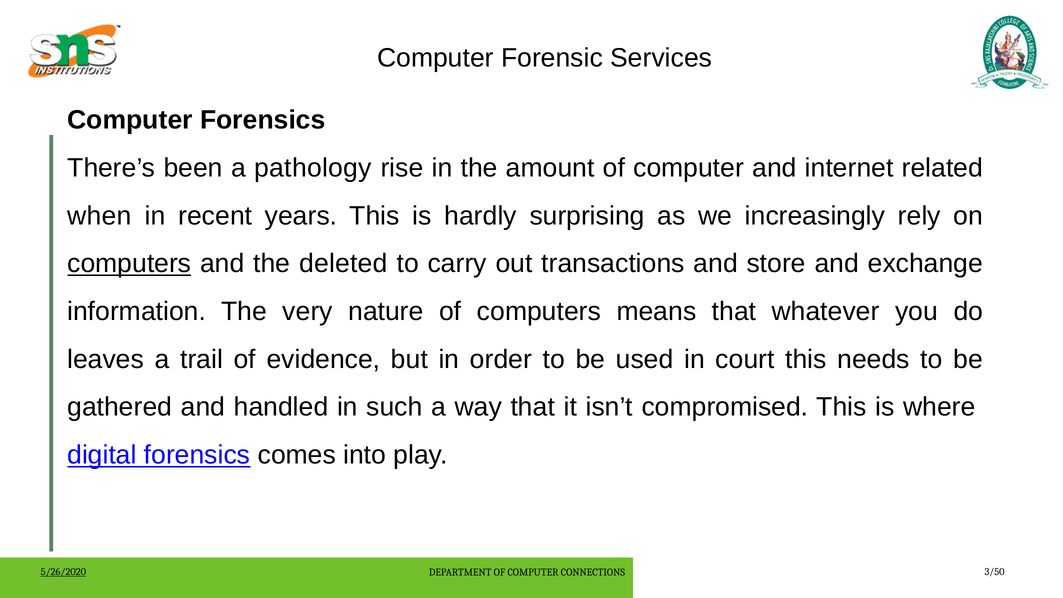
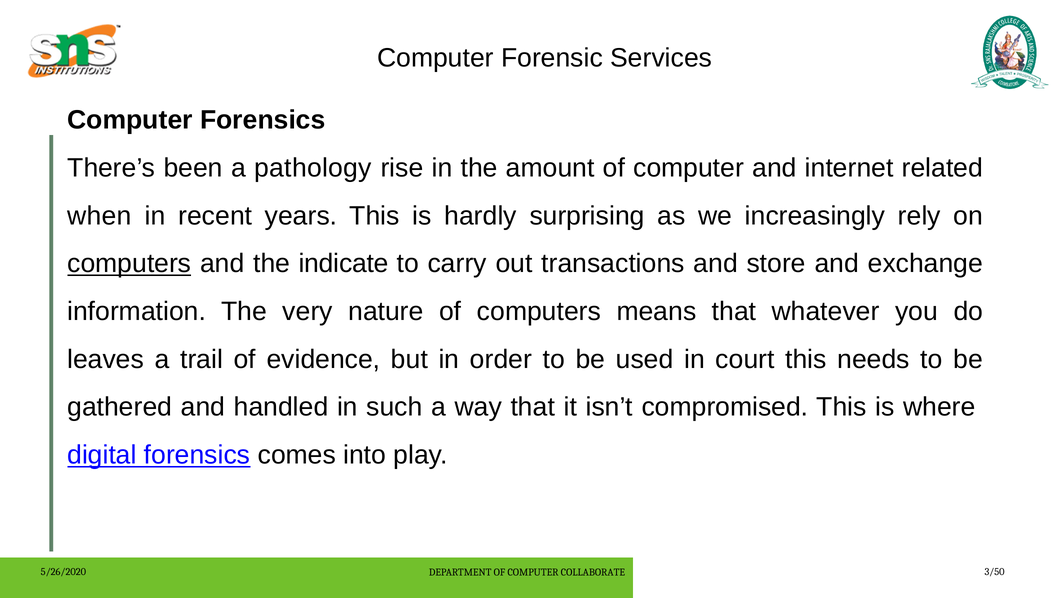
deleted: deleted -> indicate
5/26/2020 underline: present -> none
CONNECTIONS: CONNECTIONS -> COLLABORATE
